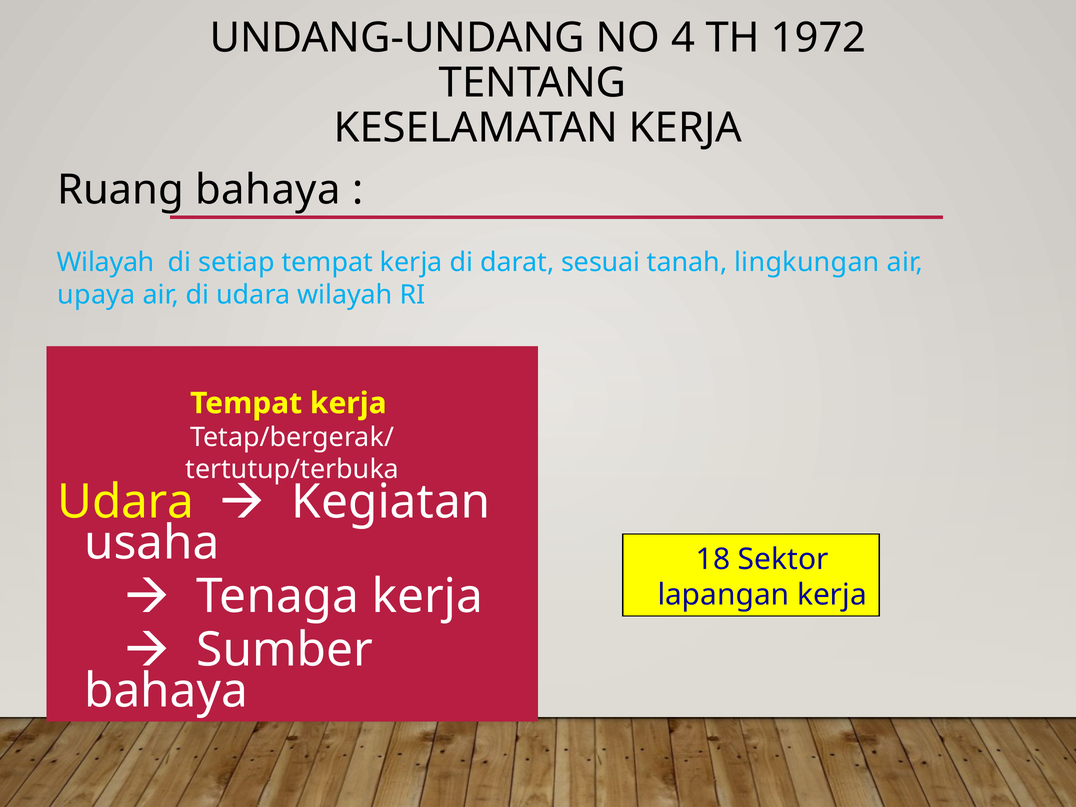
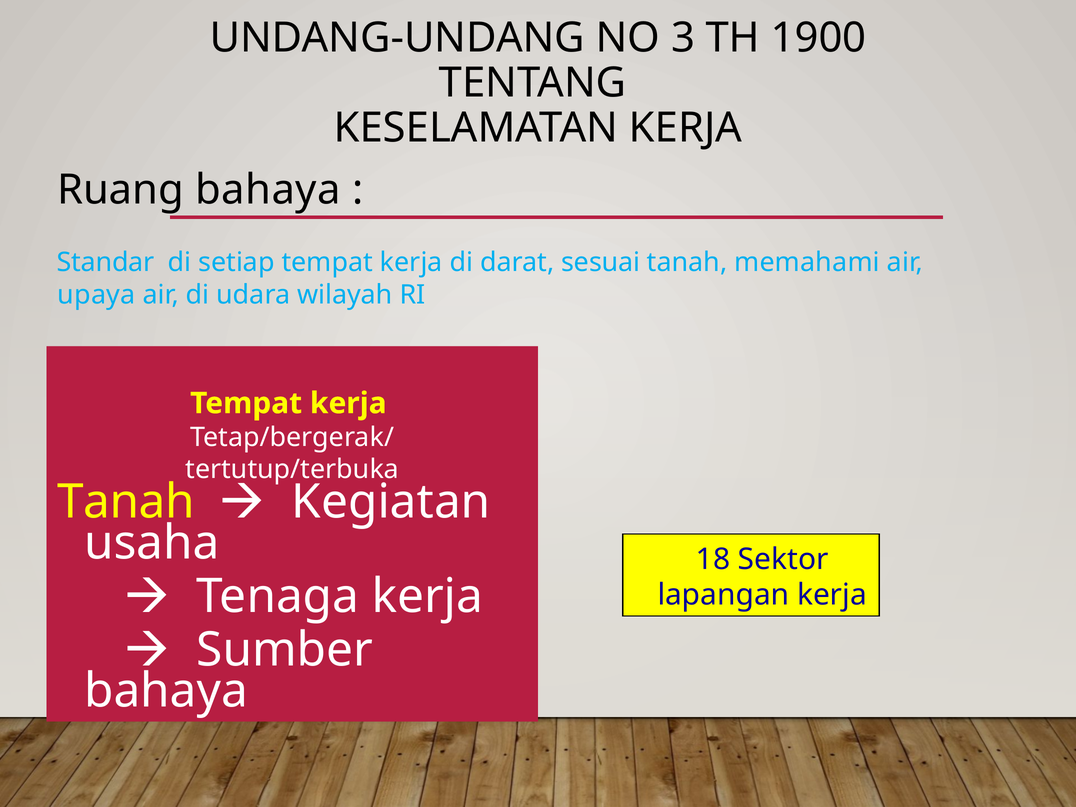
4: 4 -> 3
1972: 1972 -> 1900
Wilayah at (106, 262): Wilayah -> Standar
lingkungan: lingkungan -> memahami
Udara at (126, 502): Udara -> Tanah
